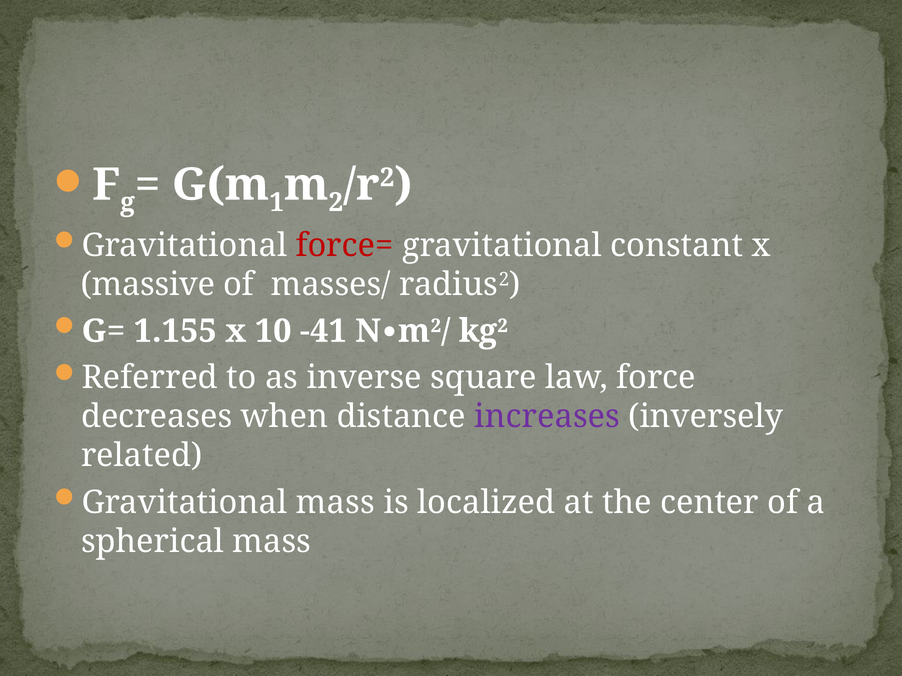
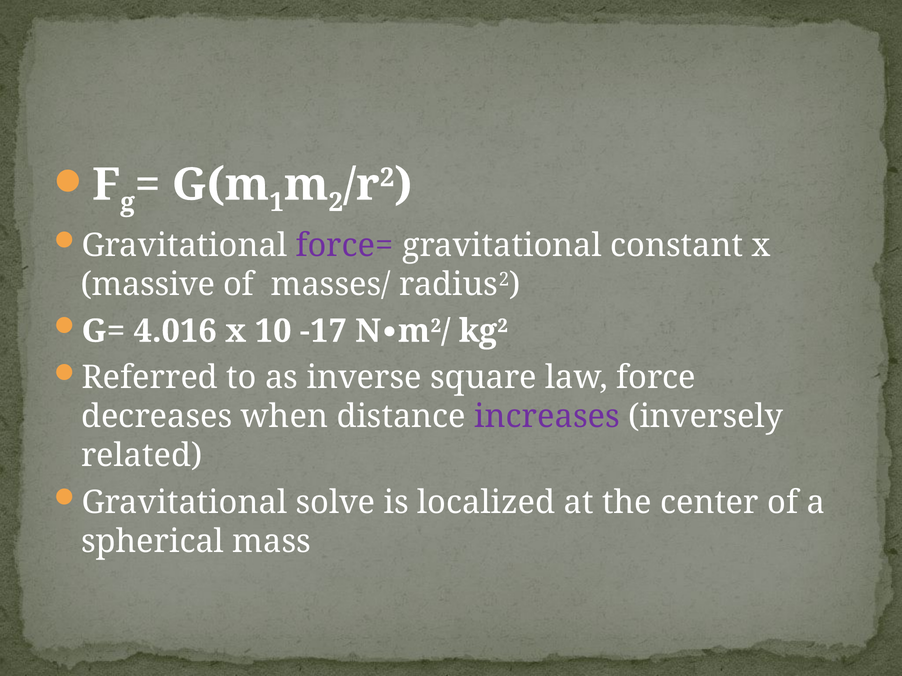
force= colour: red -> purple
1.155: 1.155 -> 4.016
-41: -41 -> -17
Gravitational mass: mass -> solve
